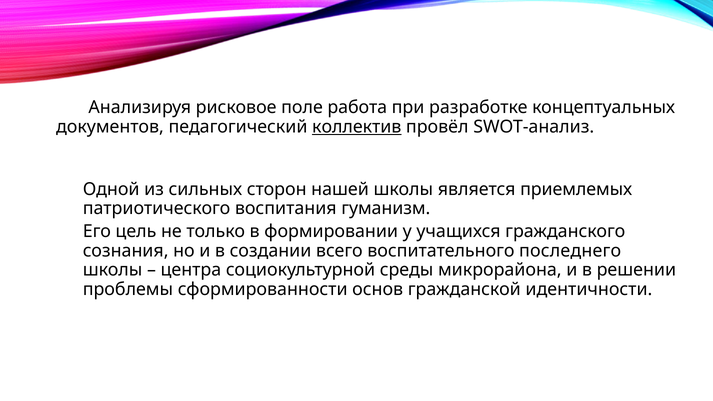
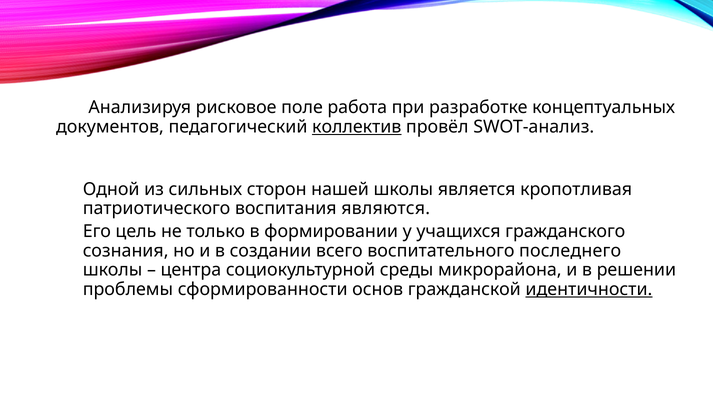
приемлемых: приемлемых -> кропотливая
гуманизм: гуманизм -> являются
идентичности underline: none -> present
